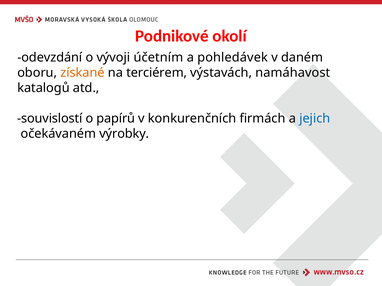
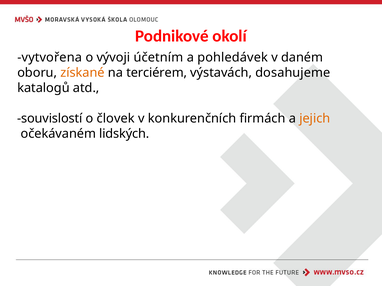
odevzdání: odevzdání -> vytvořena
namáhavost: namáhavost -> dosahujeme
papírů: papírů -> človek
jejich colour: blue -> orange
výrobky: výrobky -> lidských
